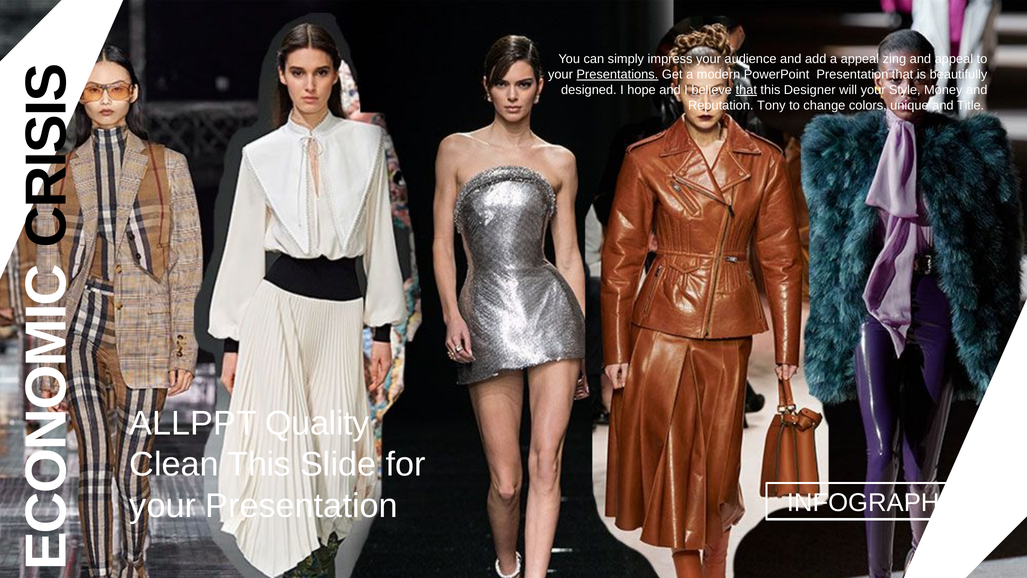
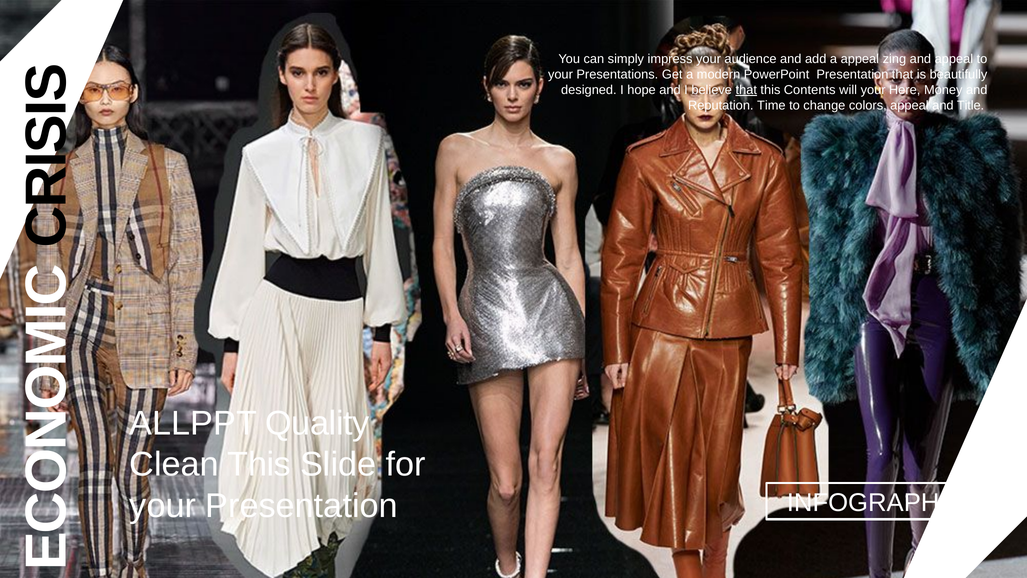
Presentations underline: present -> none
Designer: Designer -> Contents
Style: Style -> Here
Tony: Tony -> Time
colors unique: unique -> appeal
